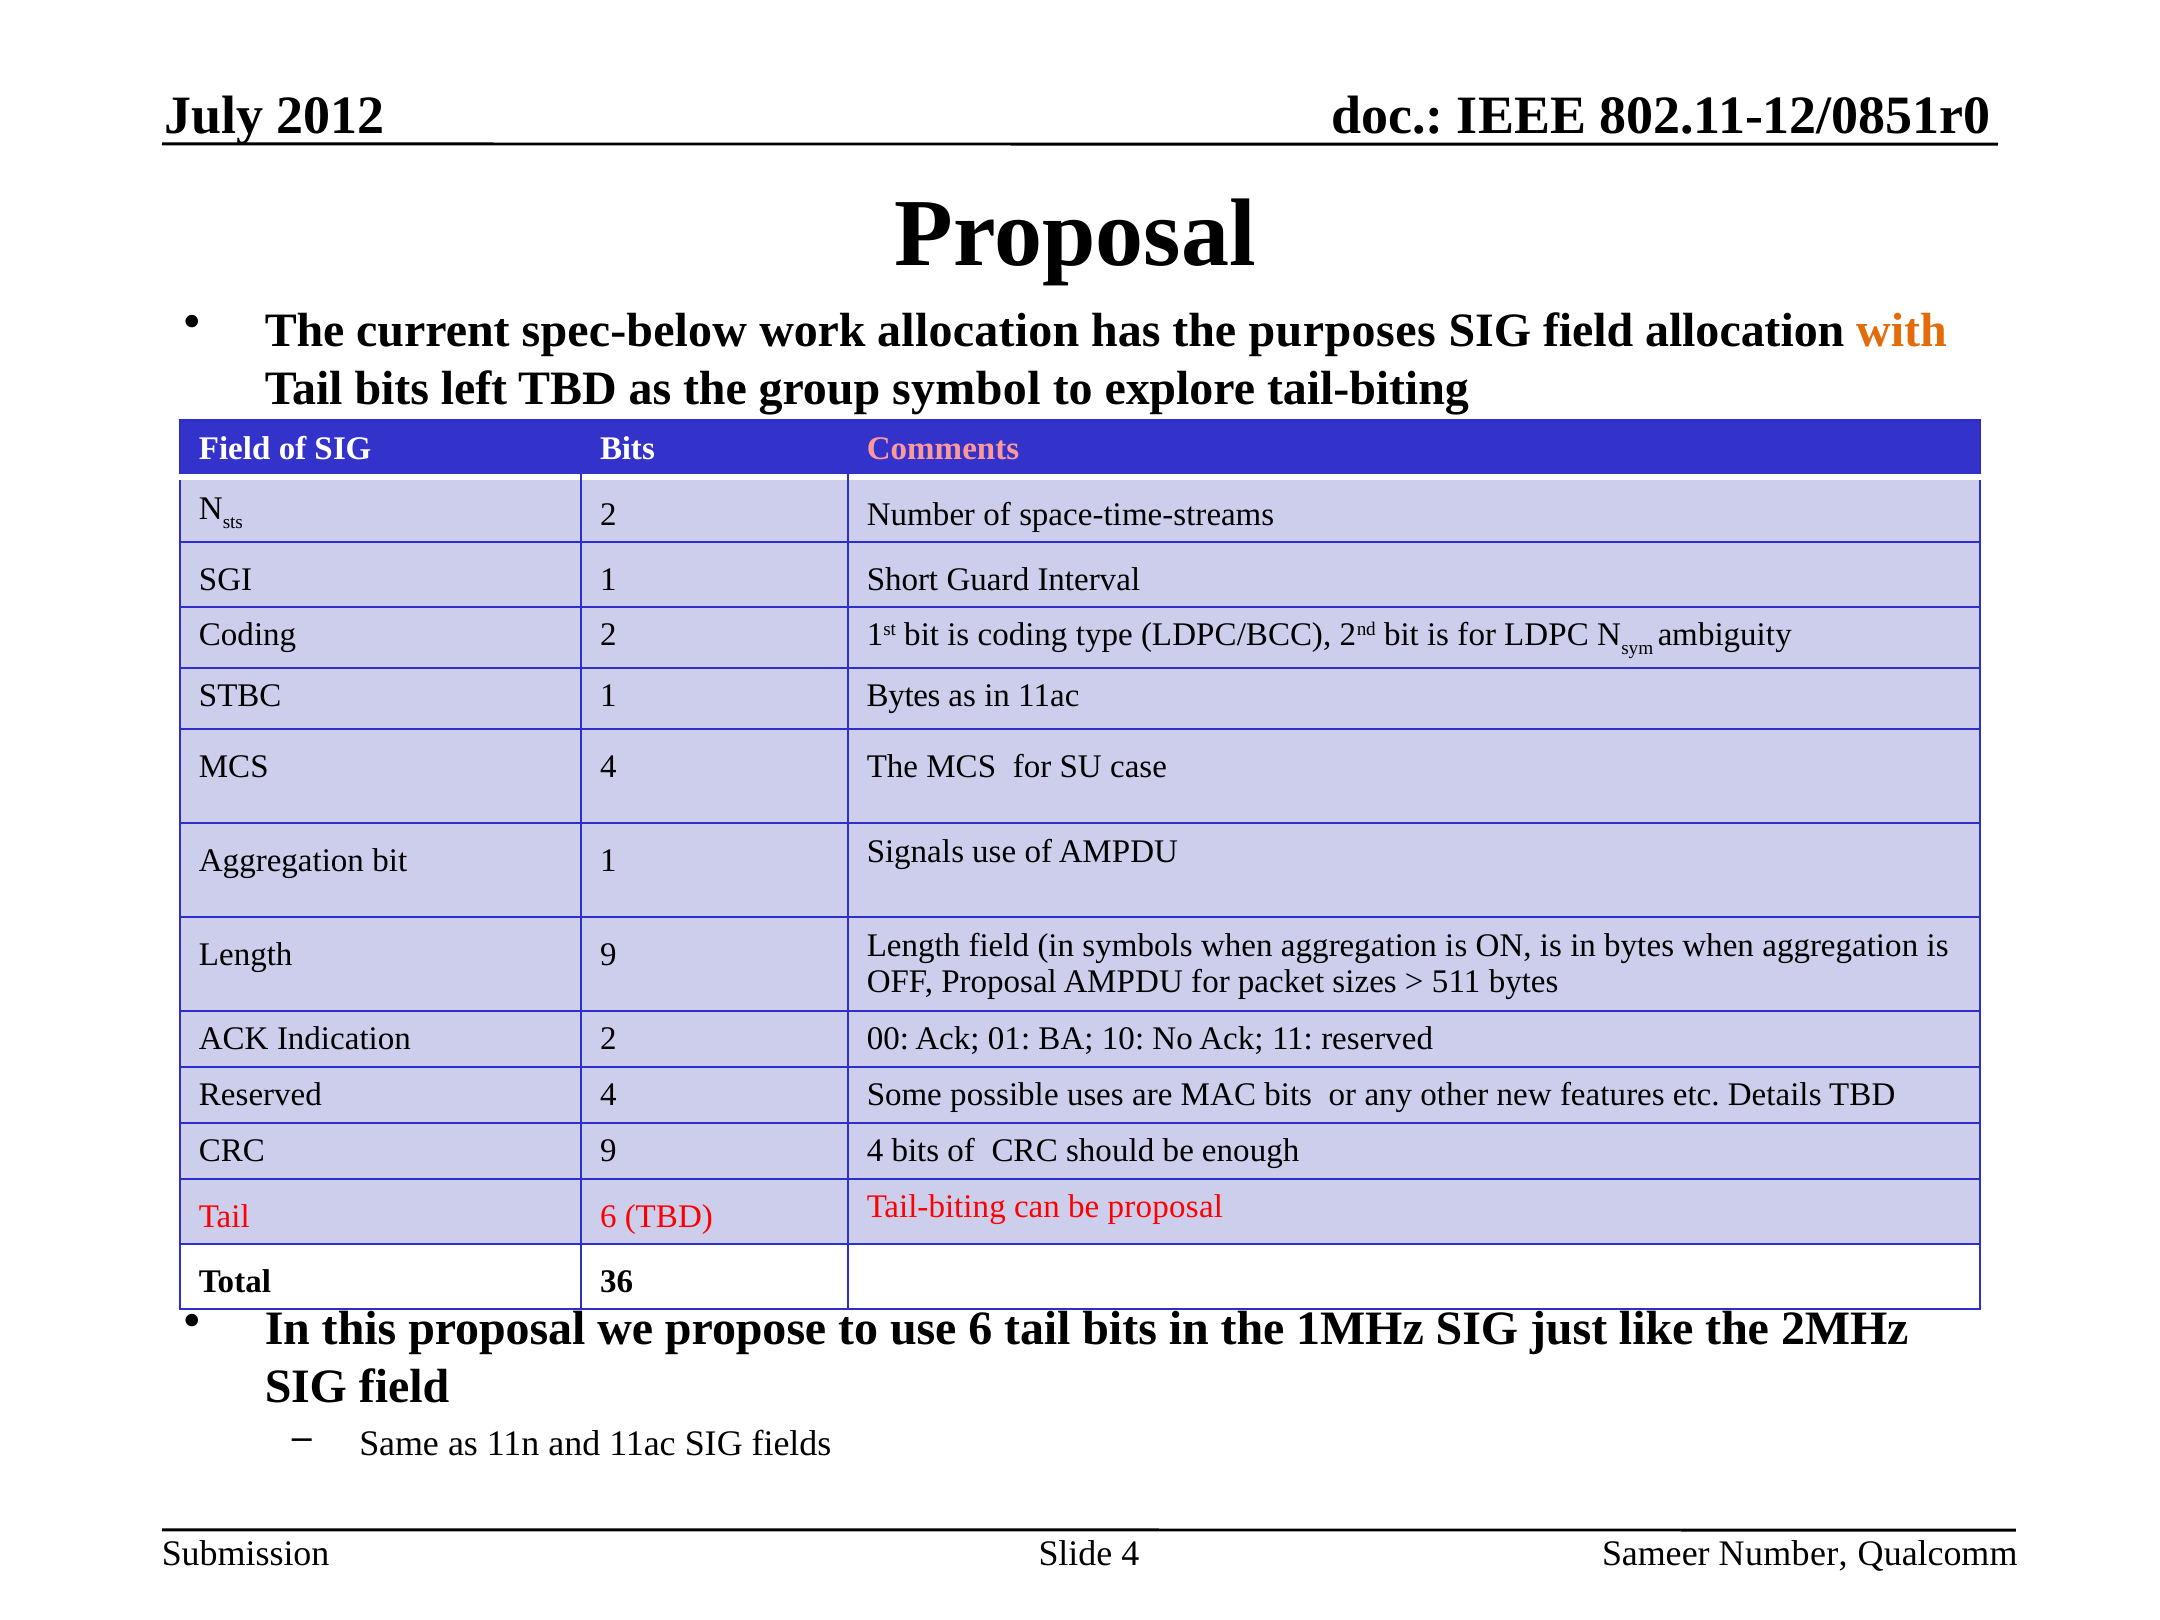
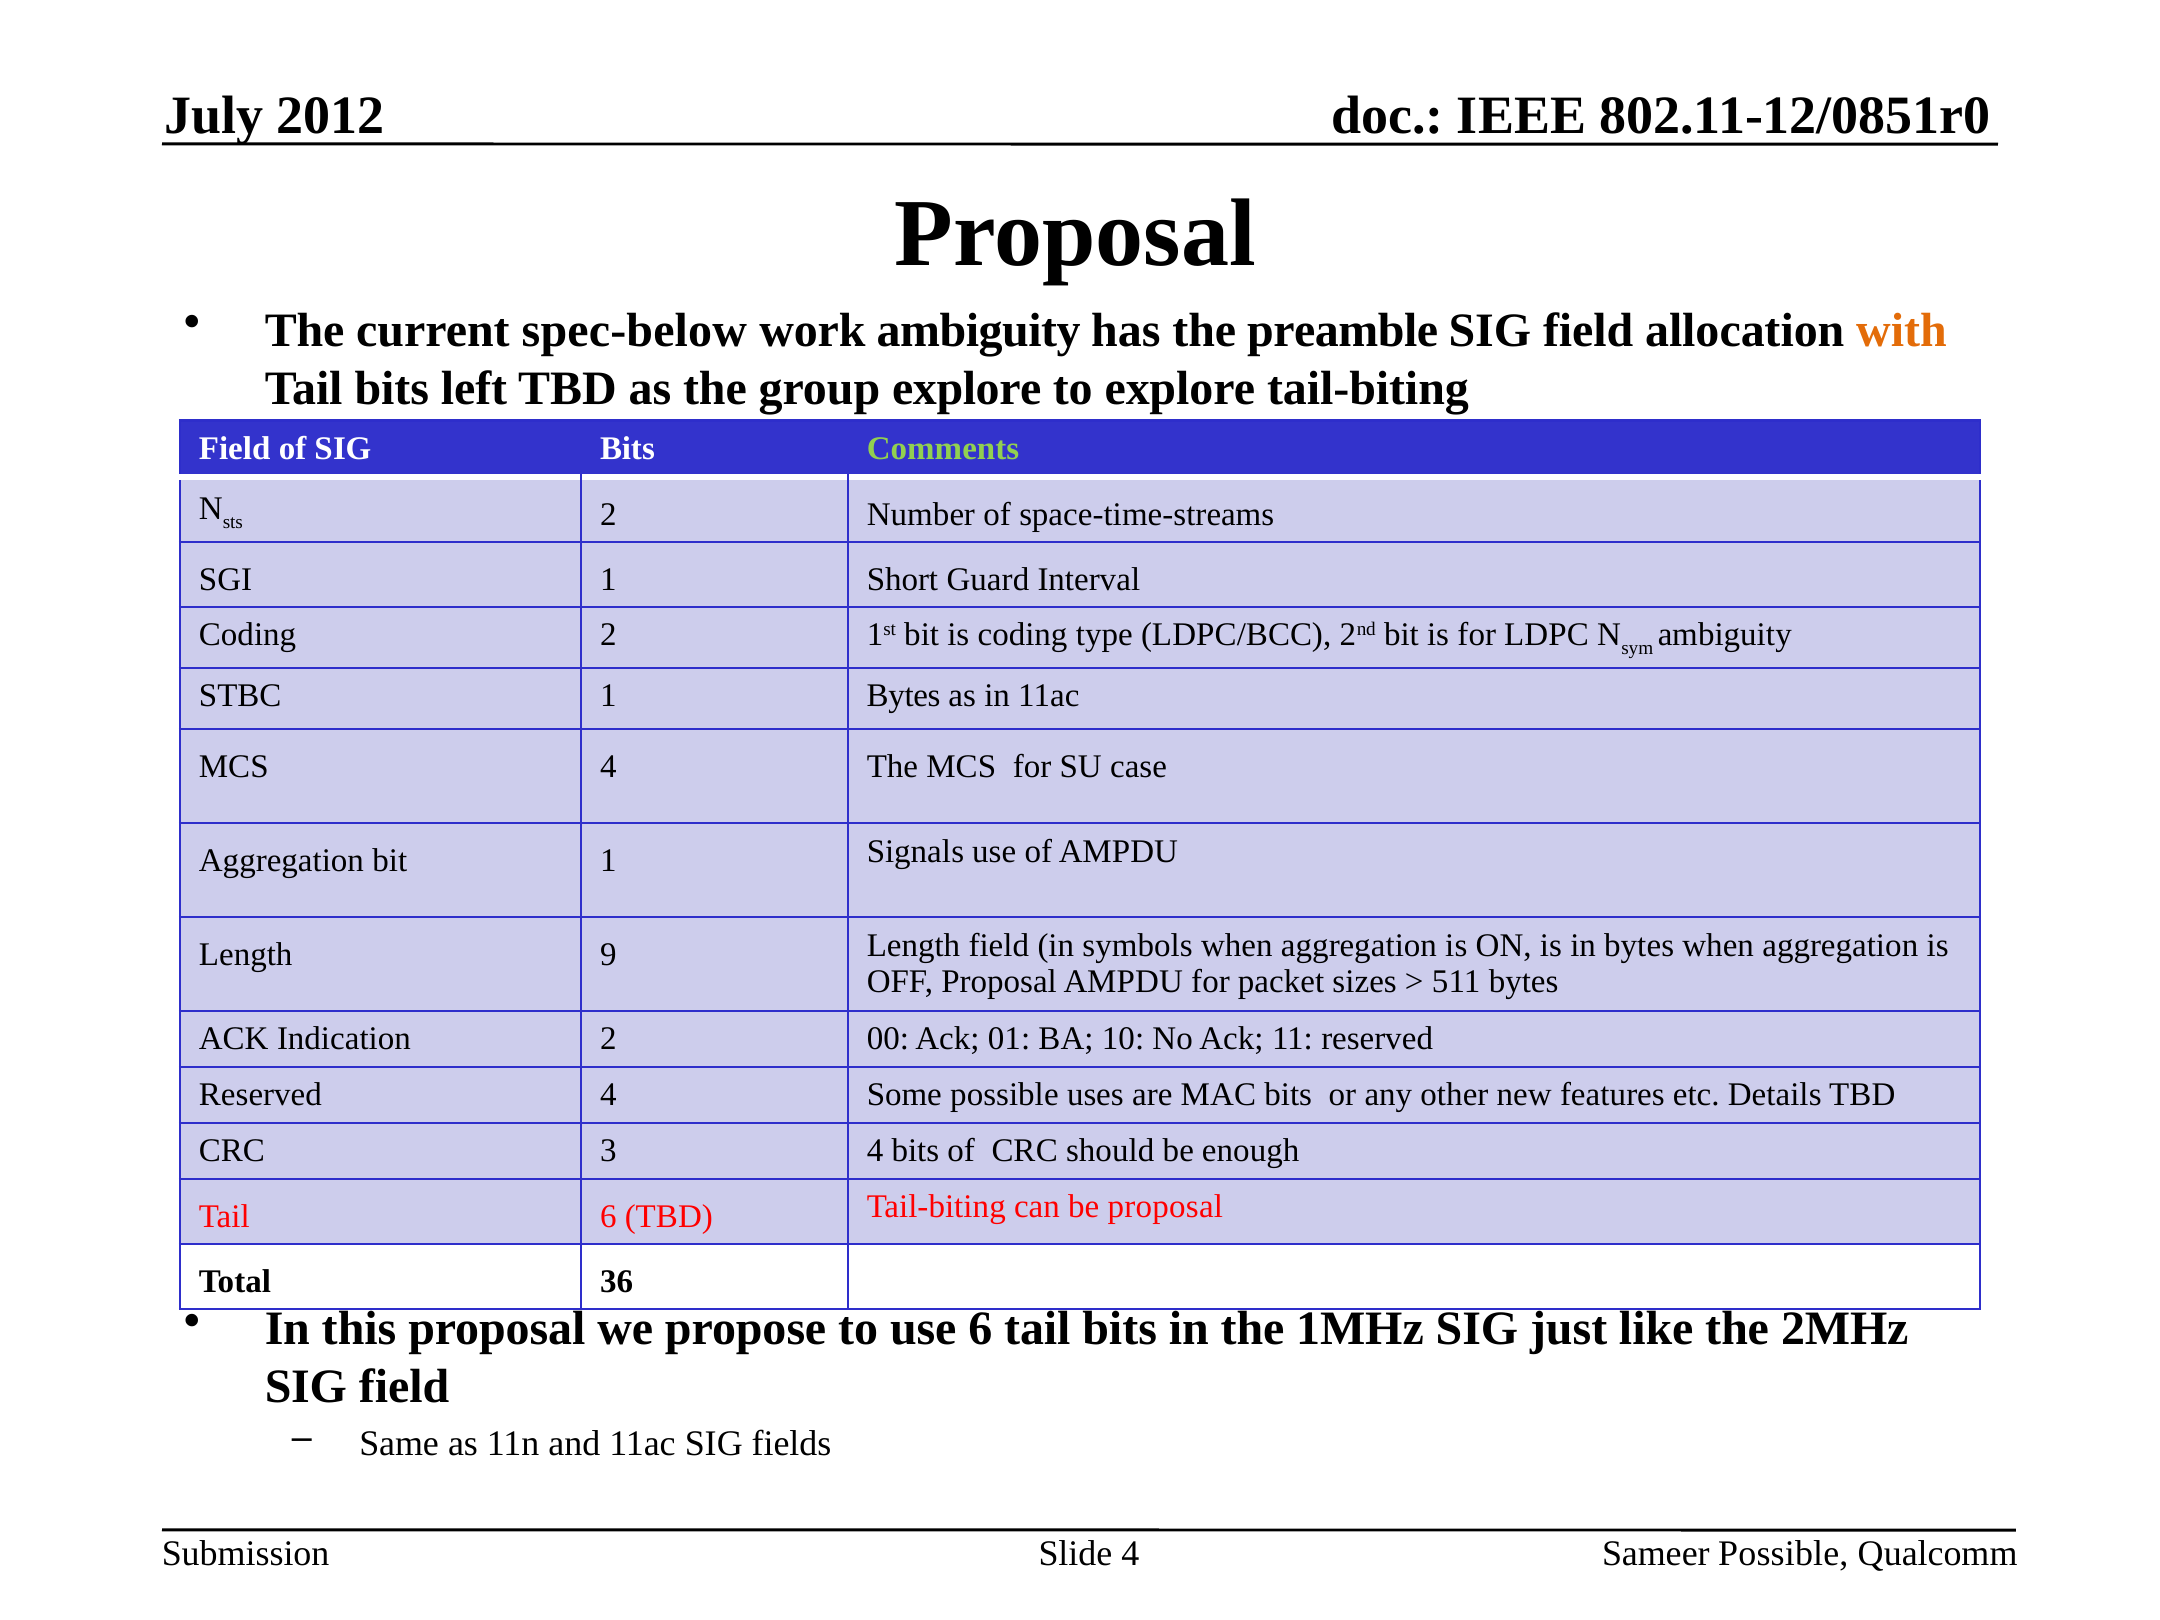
work allocation: allocation -> ambiguity
purposes: purposes -> preamble
group symbol: symbol -> explore
Comments colour: pink -> light green
CRC 9: 9 -> 3
Sameer Number: Number -> Possible
